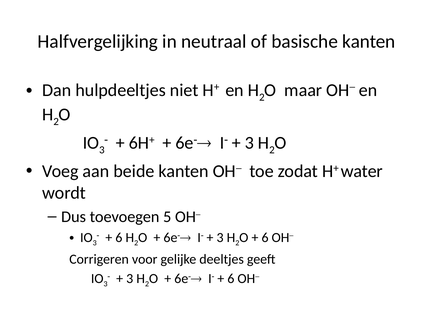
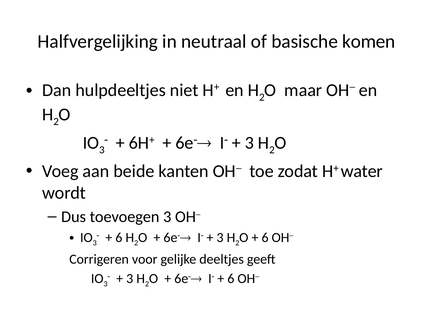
basische kanten: kanten -> komen
toevoegen 5: 5 -> 3
